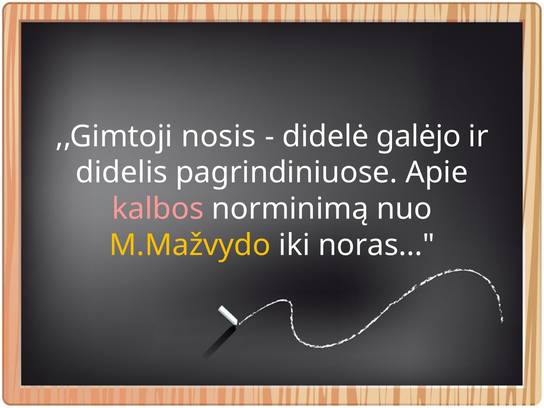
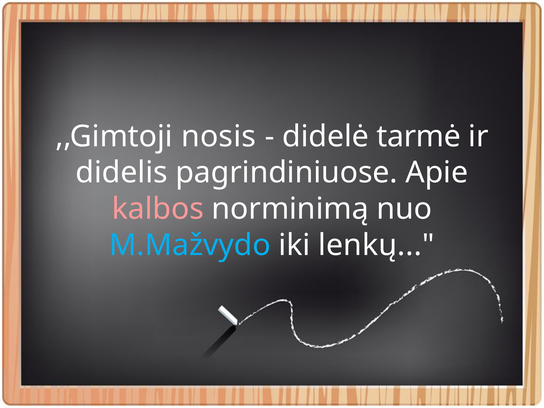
galėjo: galėjo -> tarmė
M.Mažvydo colour: yellow -> light blue
noras: noras -> lenkų
